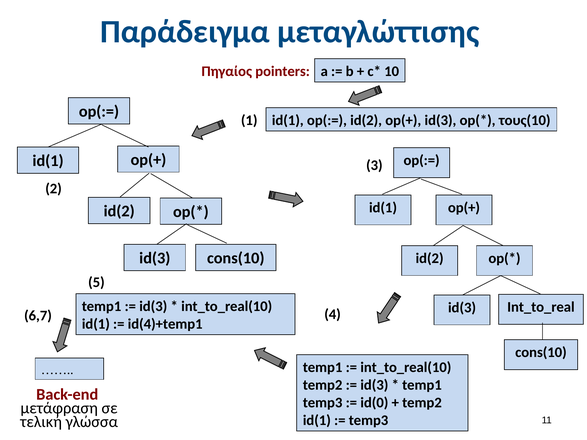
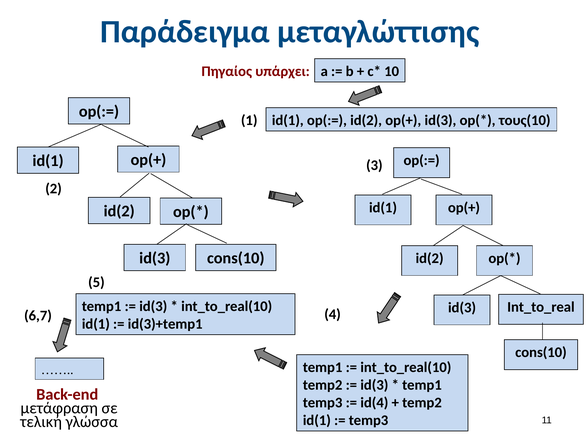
pointers: pointers -> υπάρχει
id(4)+temp1: id(4)+temp1 -> id(3)+temp1
id(0: id(0 -> id(4
